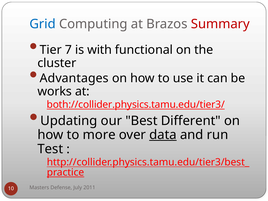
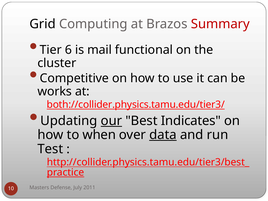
Grid colour: blue -> black
7: 7 -> 6
with: with -> mail
Advantages: Advantages -> Competitive
our underline: none -> present
Different: Different -> Indicates
more: more -> when
